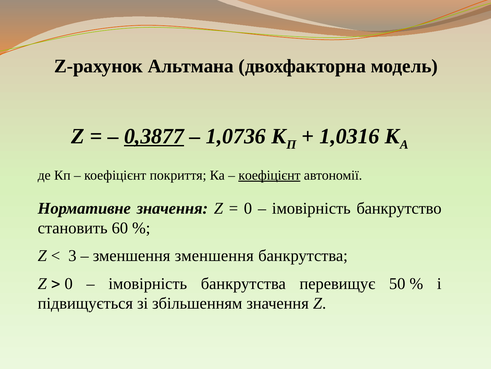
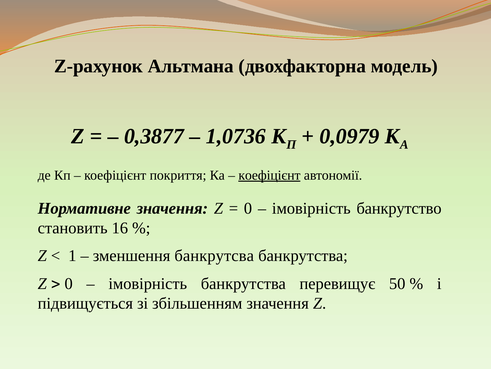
0,3877 underline: present -> none
1,0316: 1,0316 -> 0,0979
60: 60 -> 16
3: 3 -> 1
зменшення зменшення: зменшення -> банкрутсва
